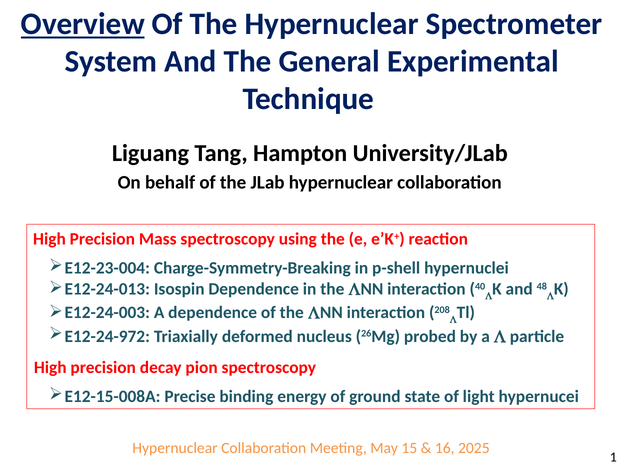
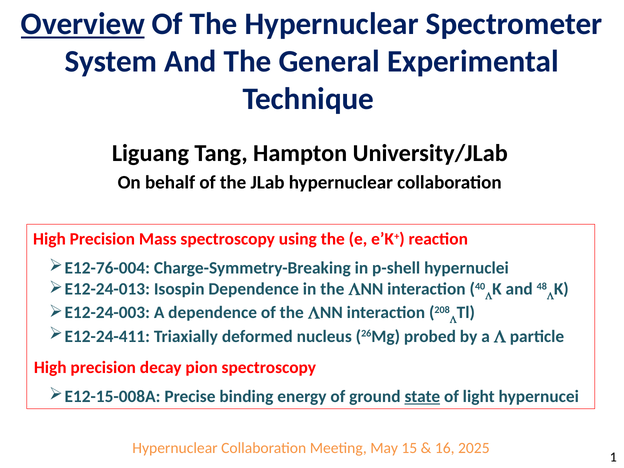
E12-23-004: E12-23-004 -> E12-76-004
E12-24-972: E12-24-972 -> E12-24-411
state underline: none -> present
